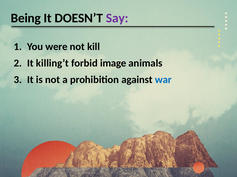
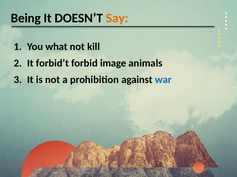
Say colour: purple -> orange
were: were -> what
killing’t: killing’t -> forbid’t
